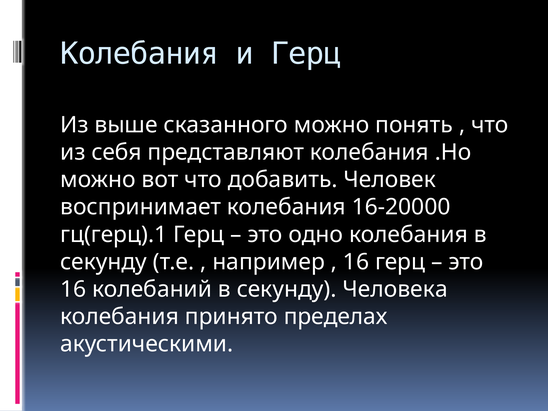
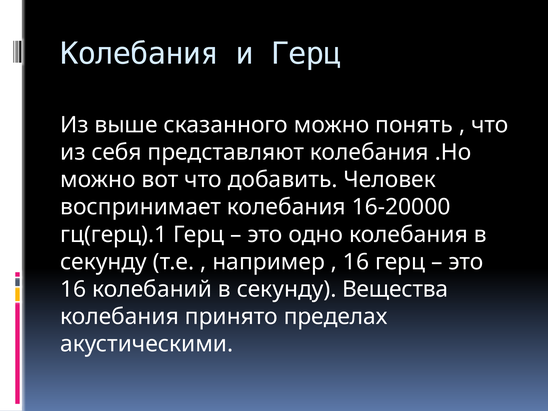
Человека: Человека -> Вещества
